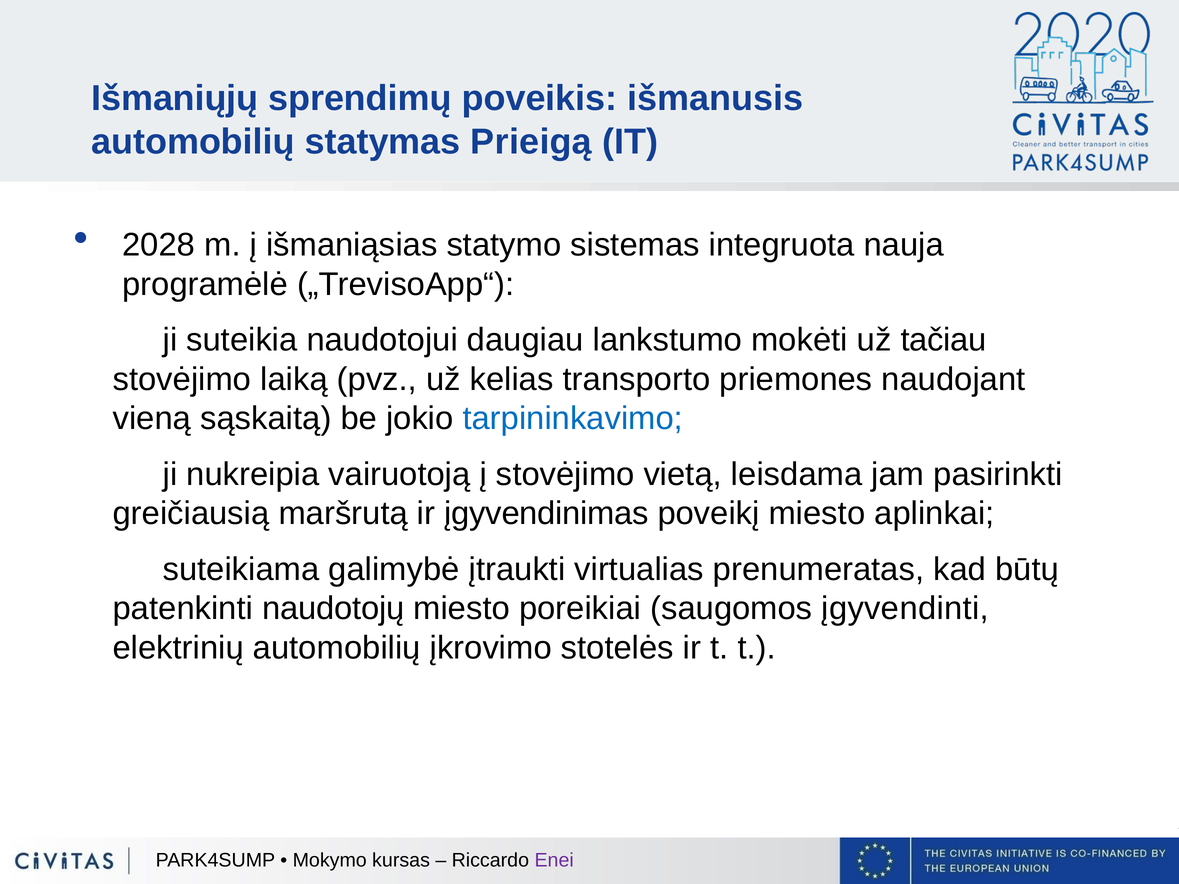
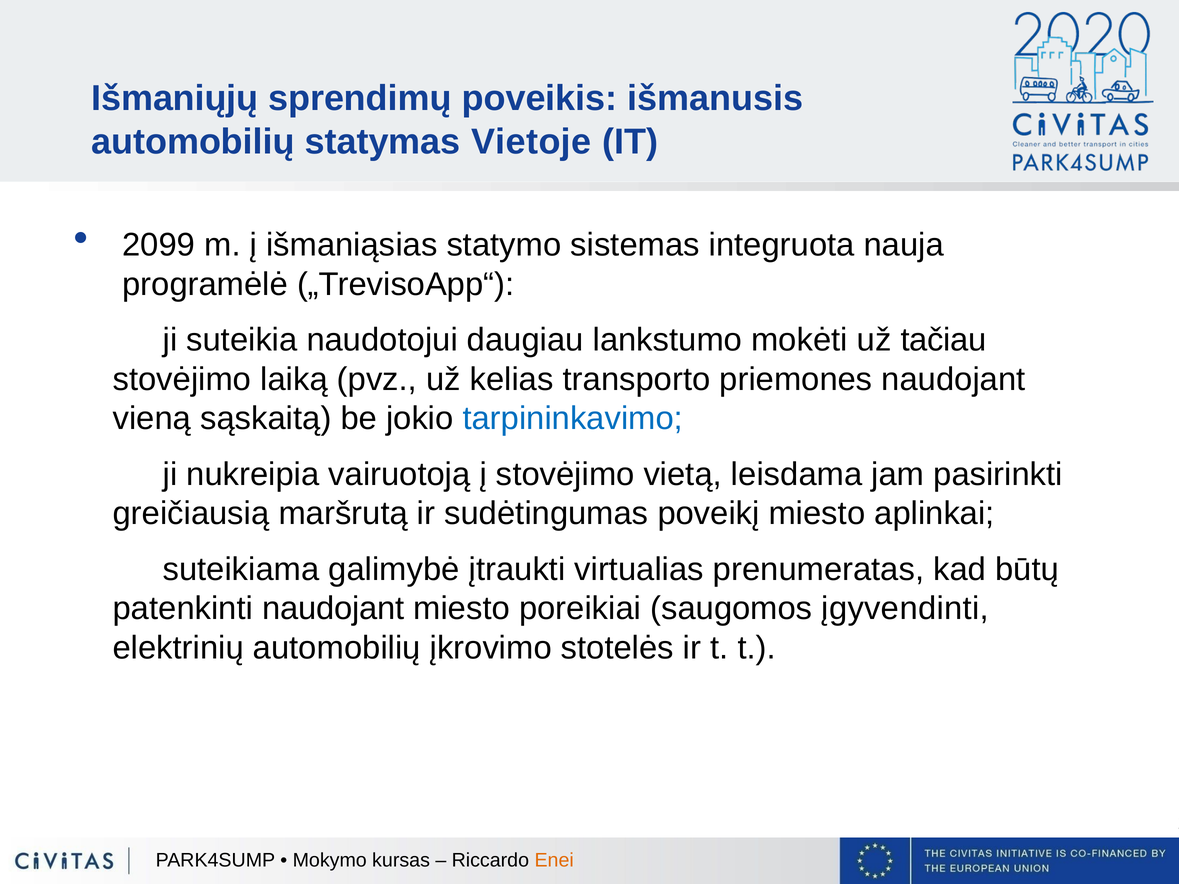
Prieigą: Prieigą -> Vietoje
2028: 2028 -> 2099
įgyvendinimas: įgyvendinimas -> sudėtingumas
patenkinti naudotojų: naudotojų -> naudojant
Enei colour: purple -> orange
